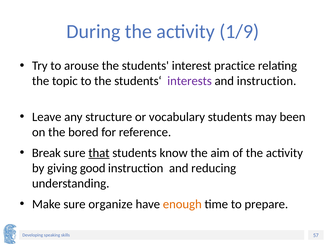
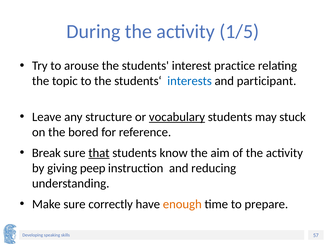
1/9: 1/9 -> 1/5
interests colour: purple -> blue
and instruction: instruction -> participant
vocabulary underline: none -> present
been: been -> stuck
good: good -> peep
organize: organize -> correctly
